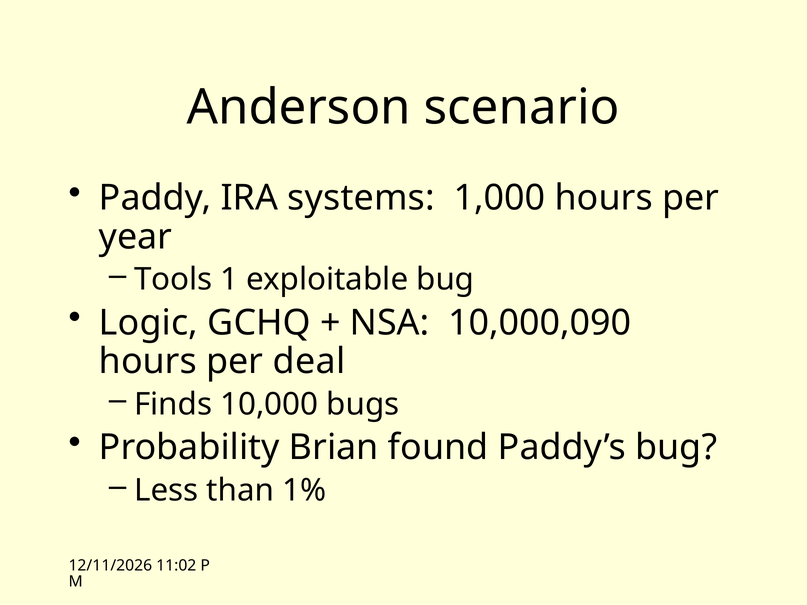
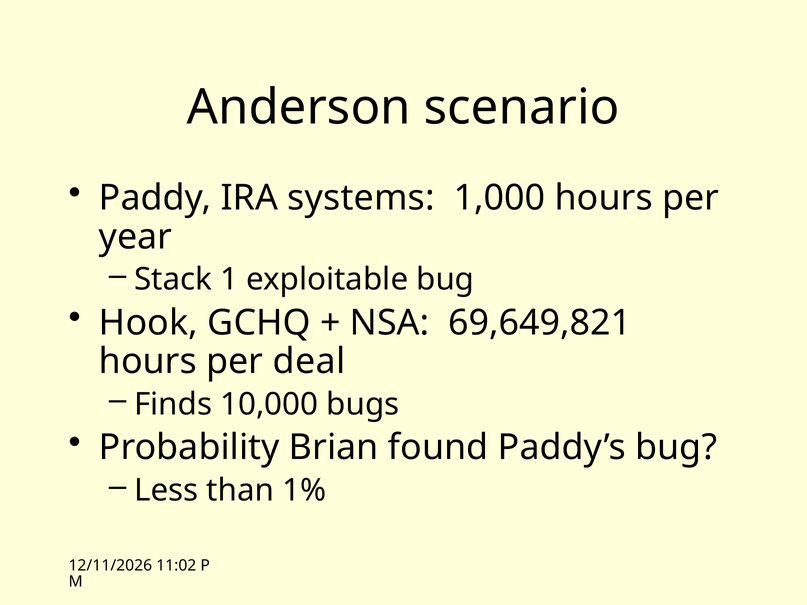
Tools: Tools -> Stack
Logic: Logic -> Hook
10,000,090: 10,000,090 -> 69,649,821
